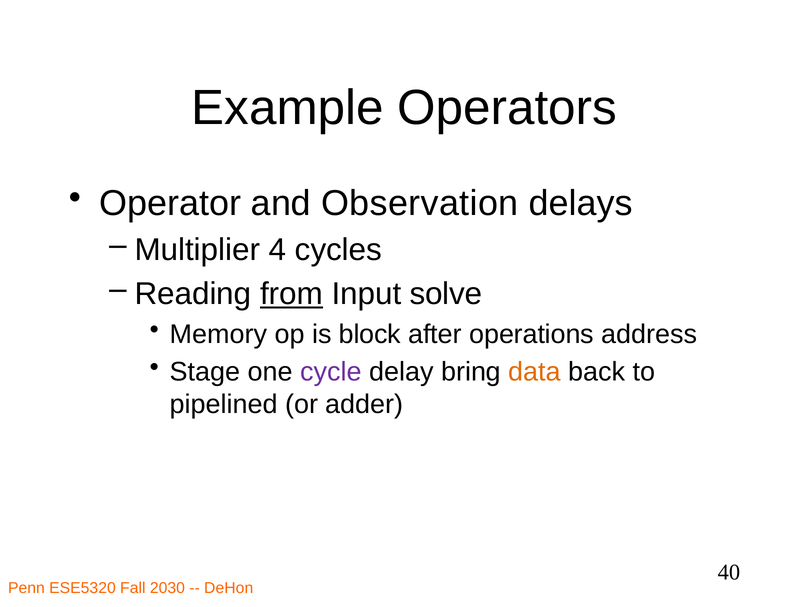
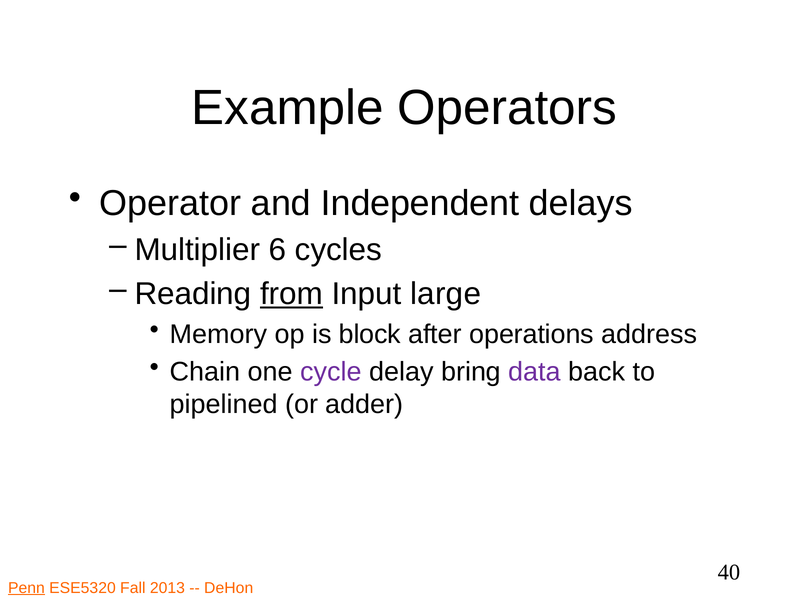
Observation: Observation -> Independent
4: 4 -> 6
solve: solve -> large
Stage: Stage -> Chain
data colour: orange -> purple
Penn underline: none -> present
2030: 2030 -> 2013
